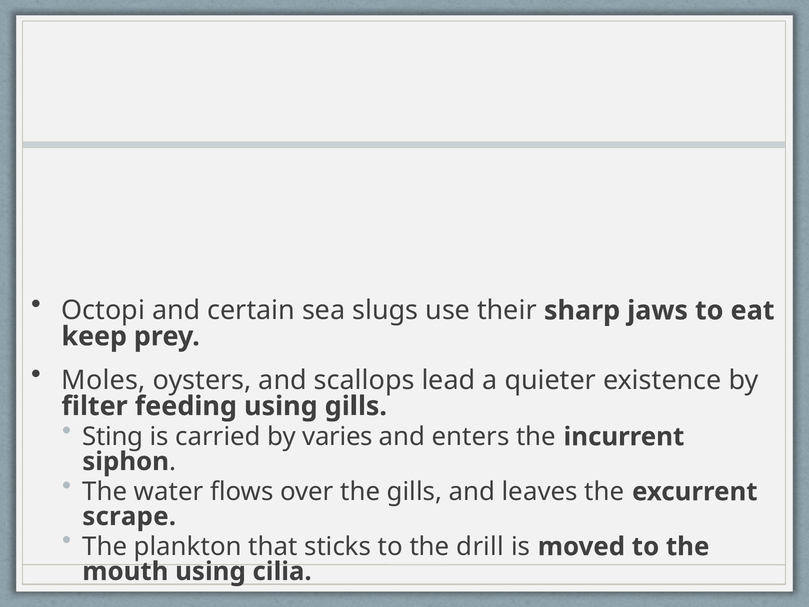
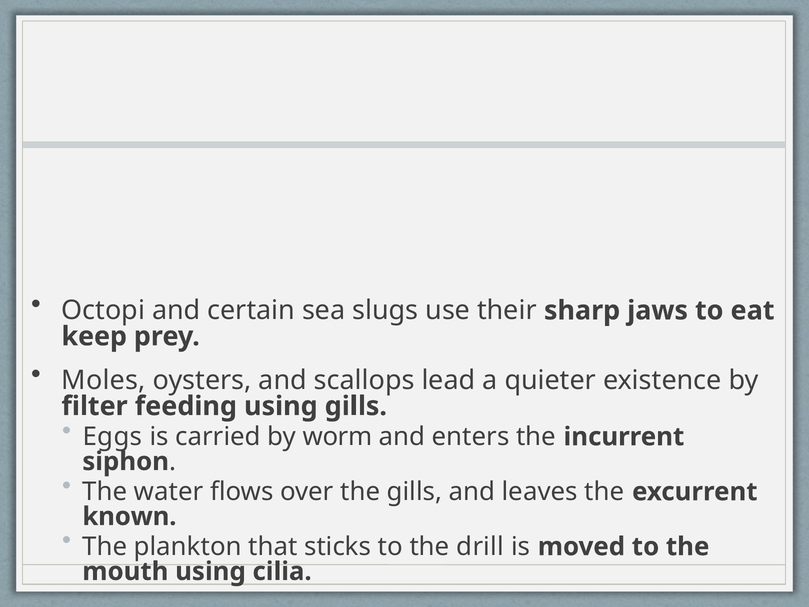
Sting: Sting -> Eggs
varies: varies -> worm
scrape: scrape -> known
